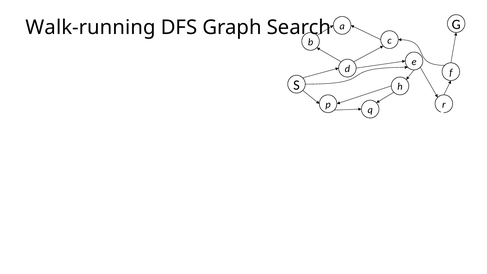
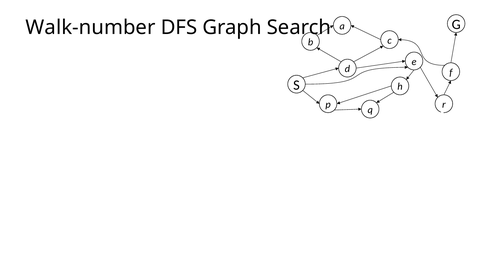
Walk-running: Walk-running -> Walk-number
